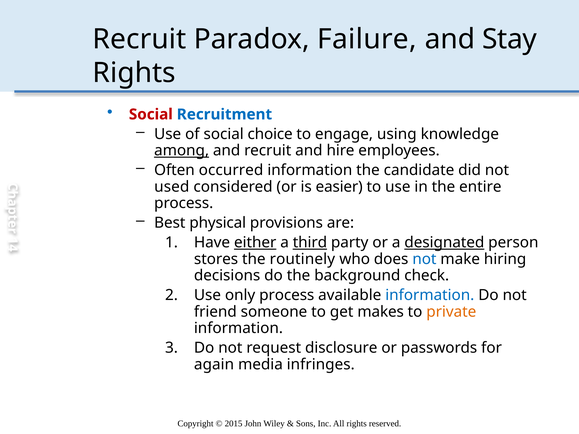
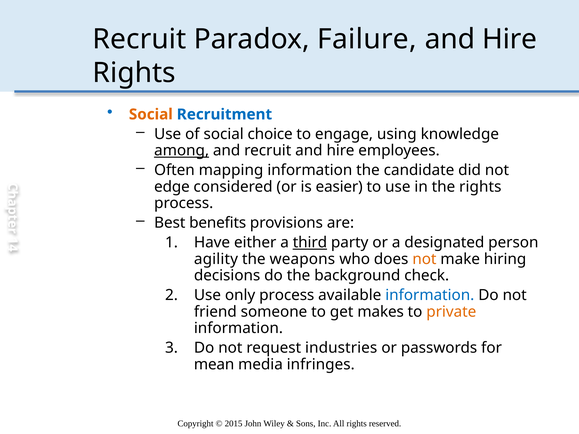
Stay at (510, 39): Stay -> Hire
Social at (151, 114) colour: red -> orange
occurred: occurred -> mapping
used: used -> edge
the entire: entire -> rights
physical: physical -> benefits
either underline: present -> none
designated underline: present -> none
stores: stores -> agility
routinely: routinely -> weapons
not at (424, 259) colour: blue -> orange
disclosure: disclosure -> industries
again: again -> mean
